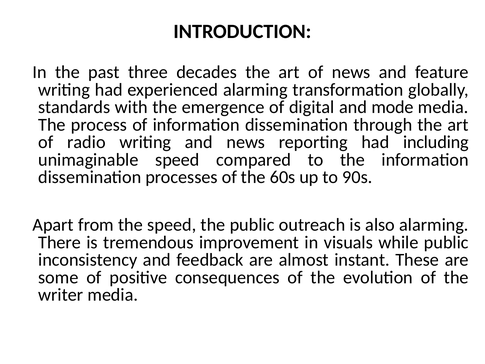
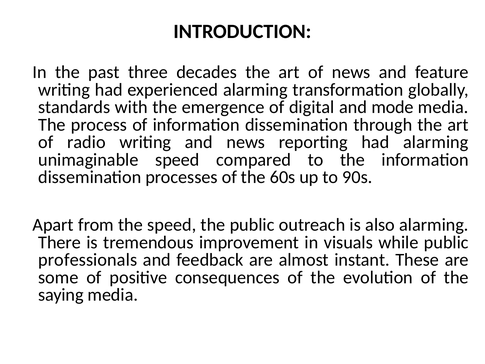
had including: including -> alarming
inconsistency: inconsistency -> professionals
writer: writer -> saying
